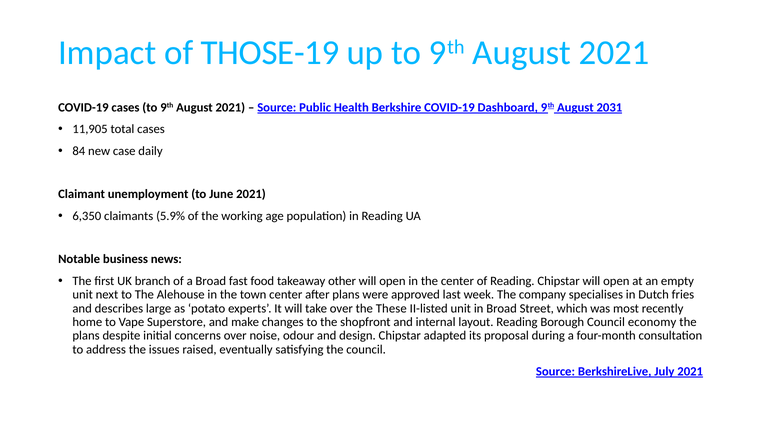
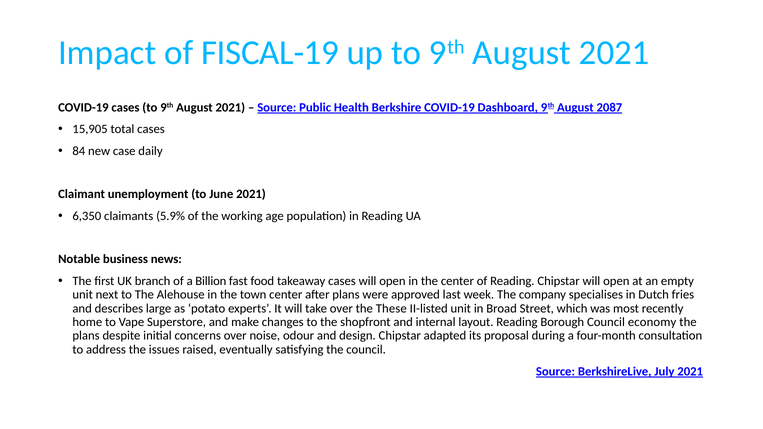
THOSE-19: THOSE-19 -> FISCAL-19
2031: 2031 -> 2087
11,905: 11,905 -> 15,905
a Broad: Broad -> Billion
takeaway other: other -> cases
